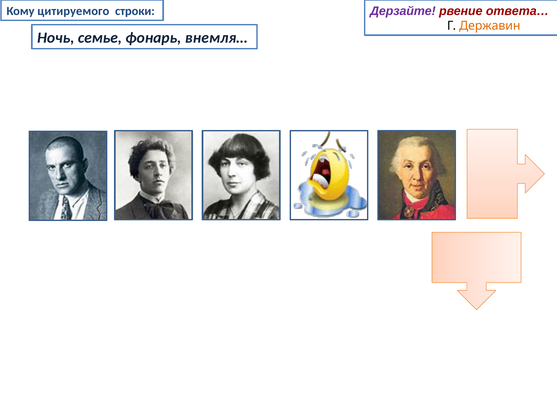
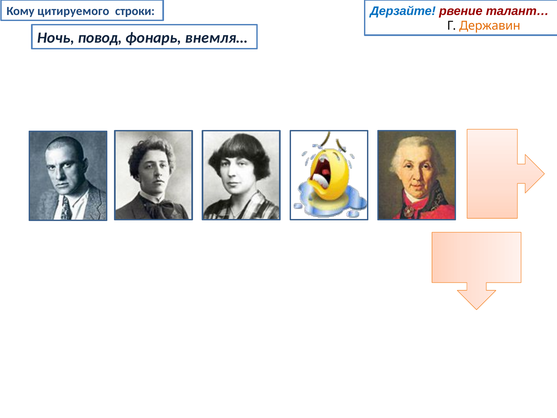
Дерзайте colour: purple -> blue
ответа…: ответа… -> талант…
семье: семье -> повод
